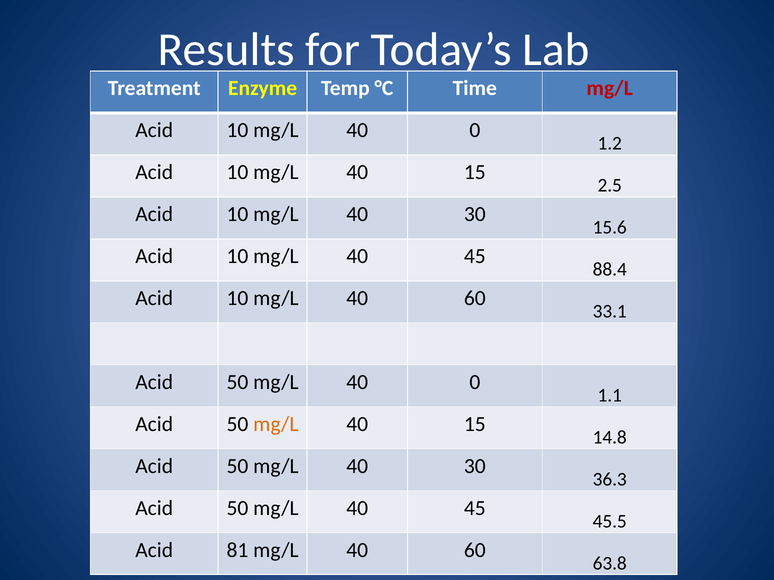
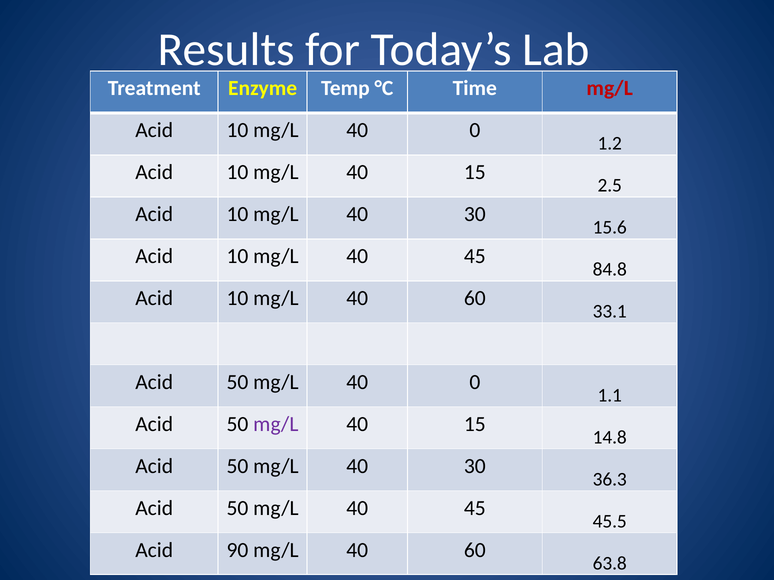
88.4: 88.4 -> 84.8
mg/L at (276, 424) colour: orange -> purple
81: 81 -> 90
